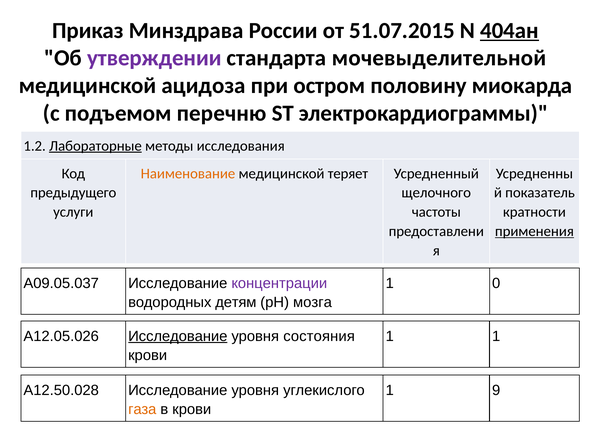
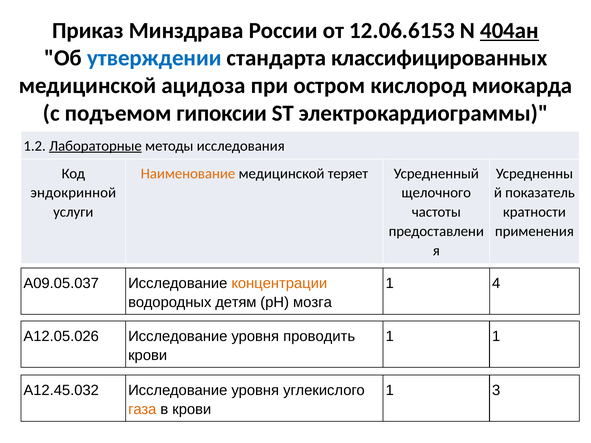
51.07.2015: 51.07.2015 -> 12.06.6153
утверждении colour: purple -> blue
мочевыделительной: мочевыделительной -> классифицированных
половину: половину -> кислород
перечню: перечню -> гипоксии
предыдущего: предыдущего -> эндокринной
применения underline: present -> none
концентрации colour: purple -> orange
0: 0 -> 4
Исследование at (178, 336) underline: present -> none
состояния: состояния -> проводить
A12.50.028: A12.50.028 -> A12.45.032
9: 9 -> 3
